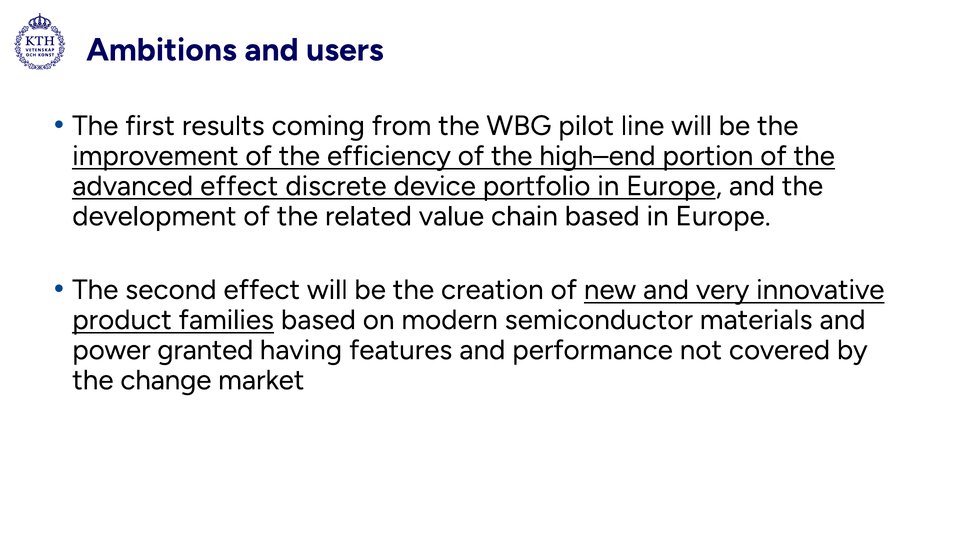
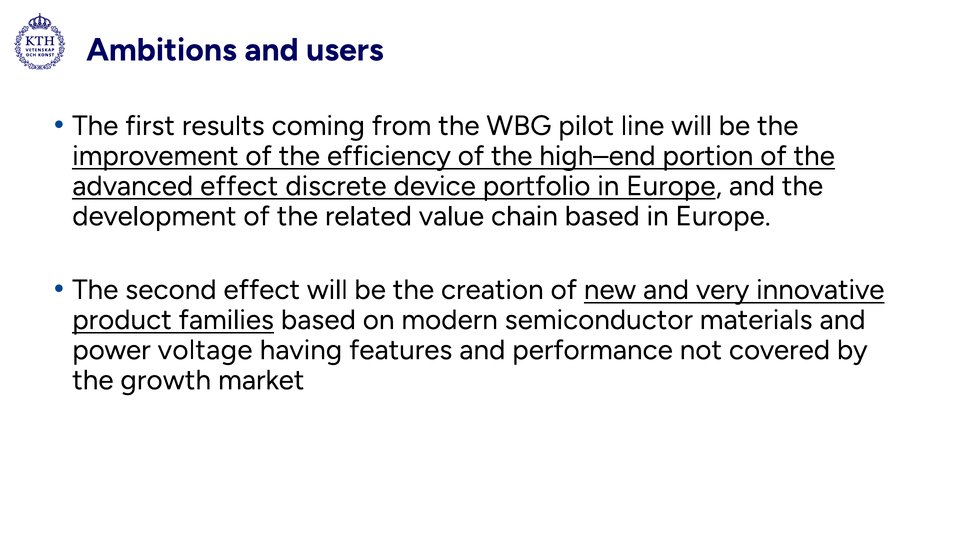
granted: granted -> voltage
change: change -> growth
